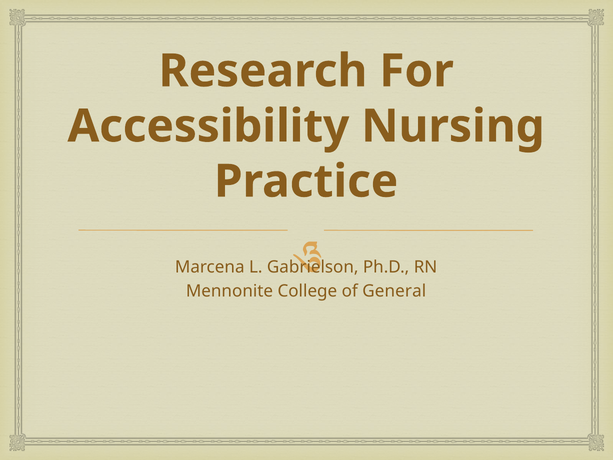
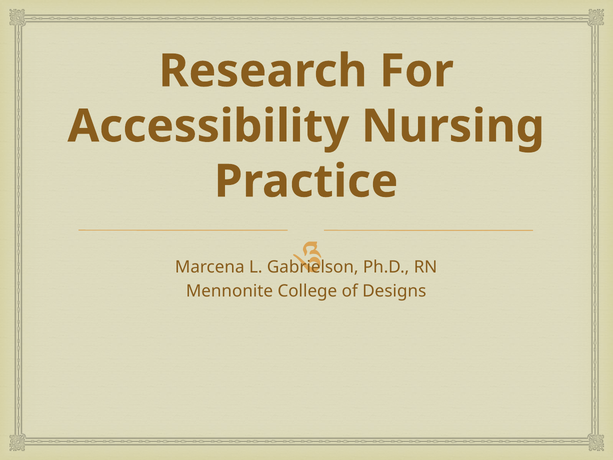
General: General -> Designs
